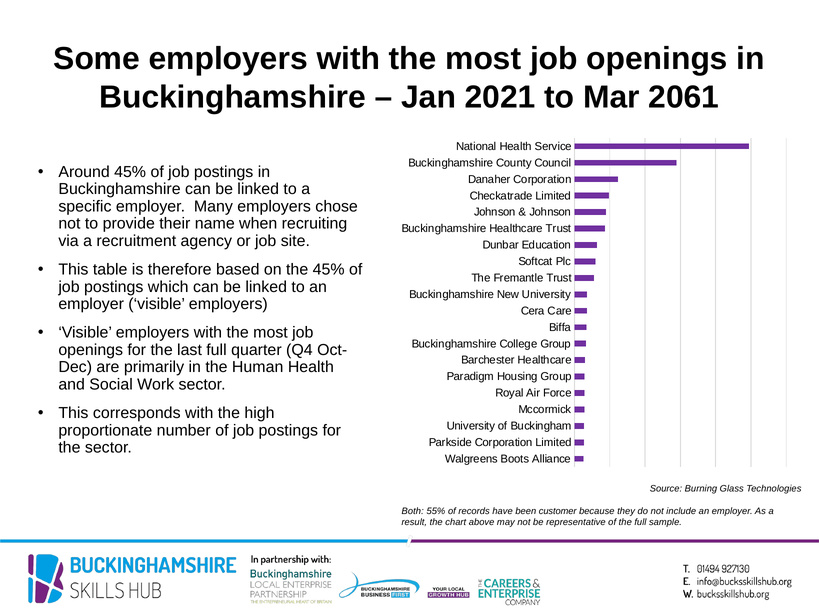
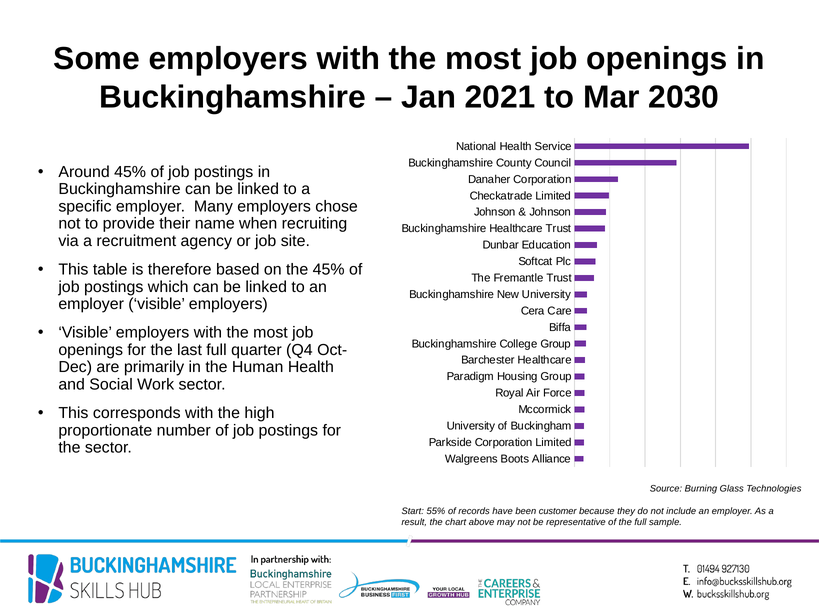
2061: 2061 -> 2030
Both: Both -> Start
